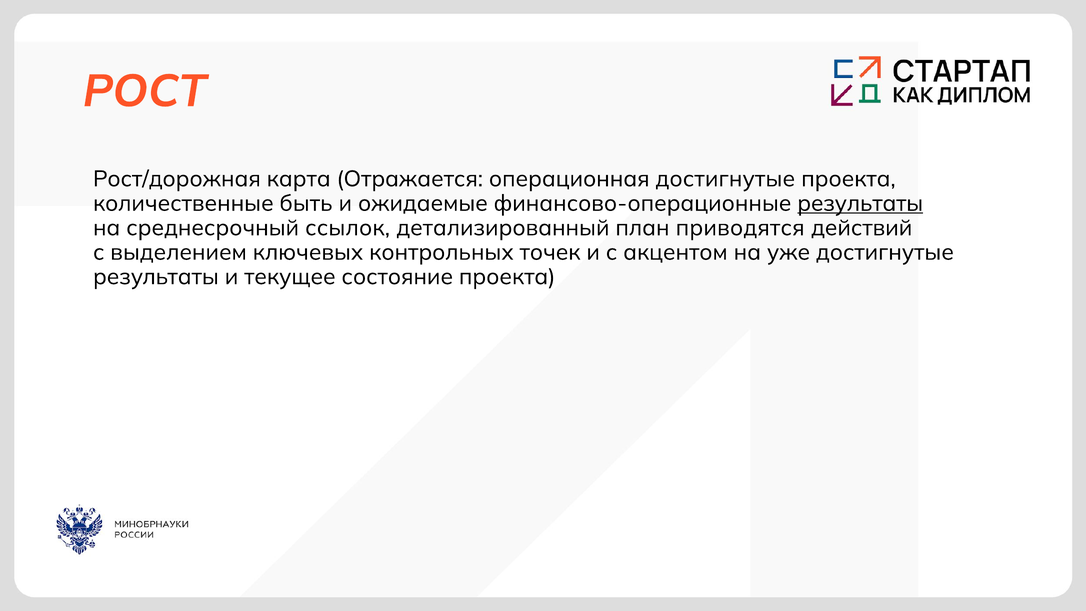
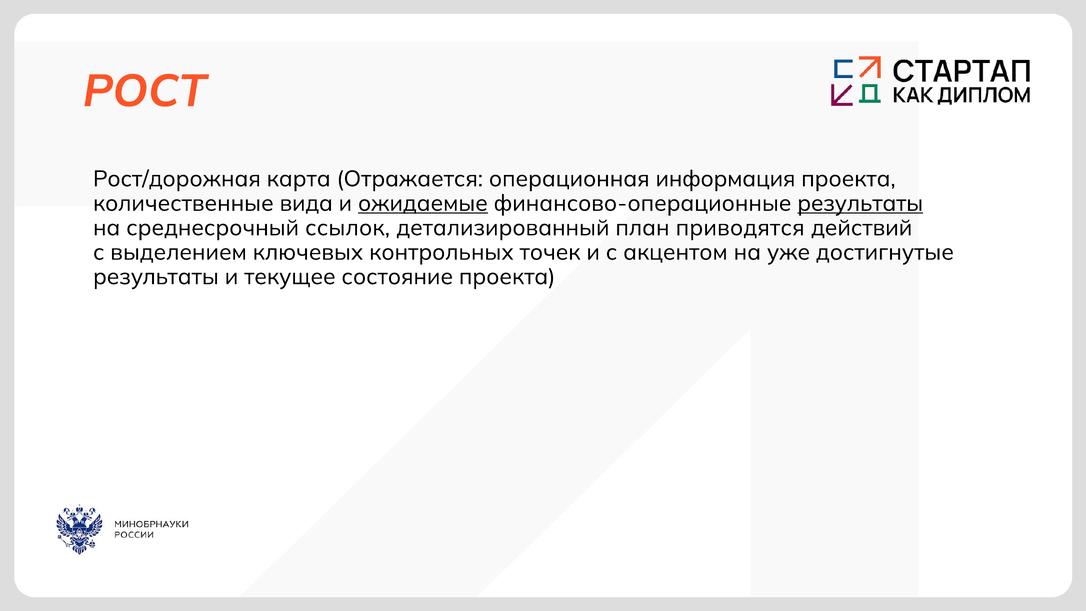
операционная достигнутые: достигнутые -> информация
быть: быть -> вида
ожидаемые underline: none -> present
